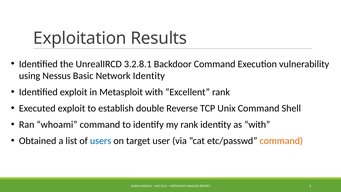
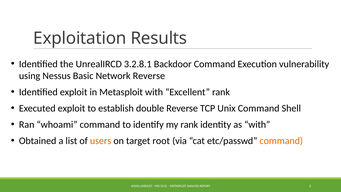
Network Identity: Identity -> Reverse
users colour: blue -> orange
user: user -> root
